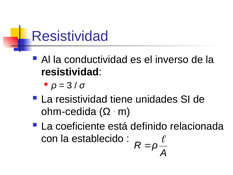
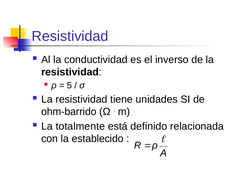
3: 3 -> 5
ohm-cedida: ohm-cedida -> ohm-barrido
coeficiente: coeficiente -> totalmente
